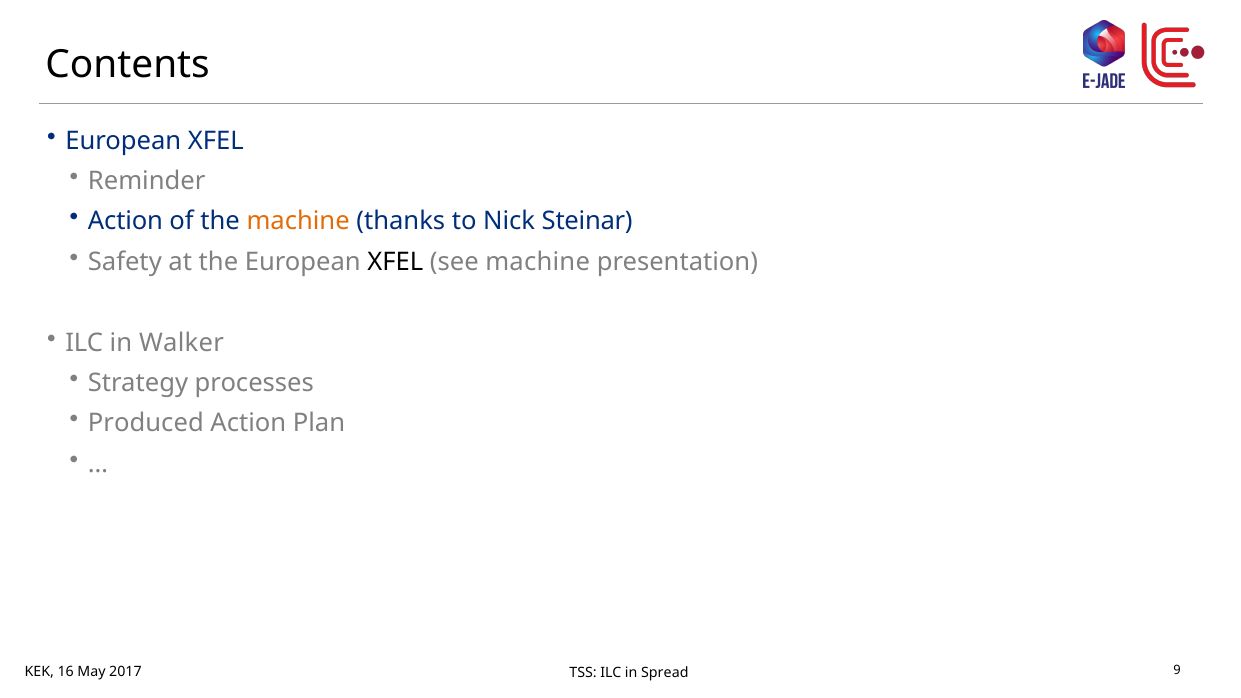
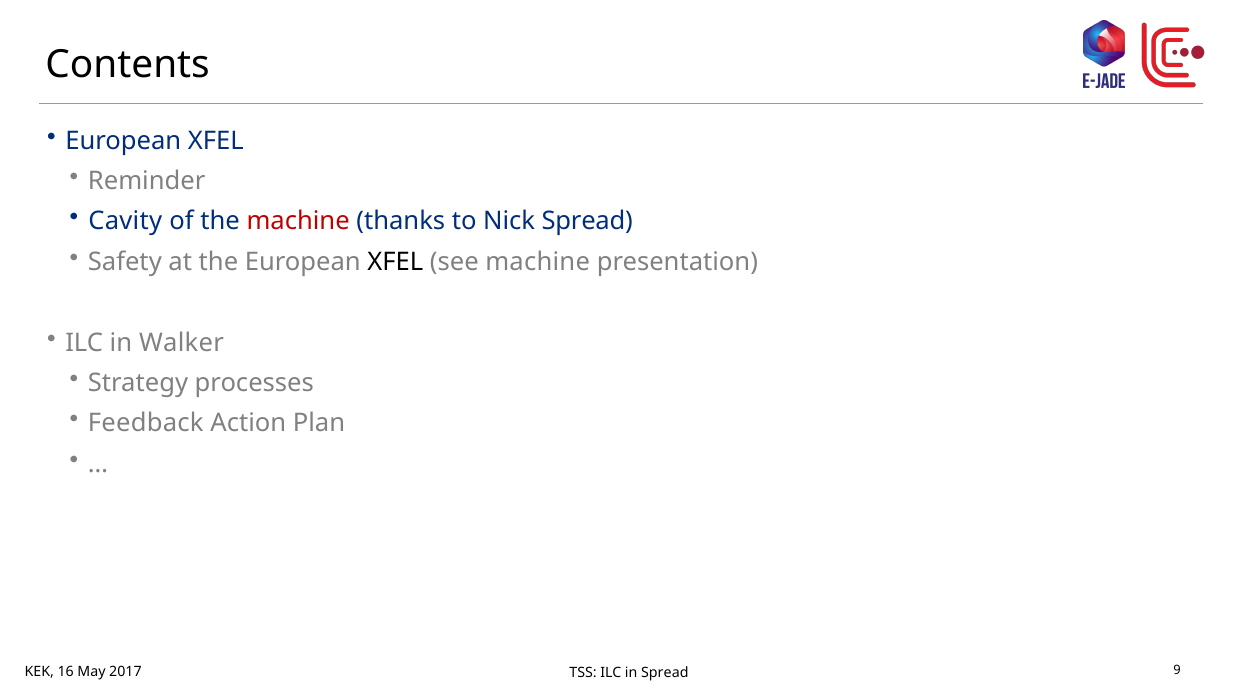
Action at (125, 222): Action -> Cavity
machine at (298, 222) colour: orange -> red
Nick Steinar: Steinar -> Spread
Produced: Produced -> Feedback
